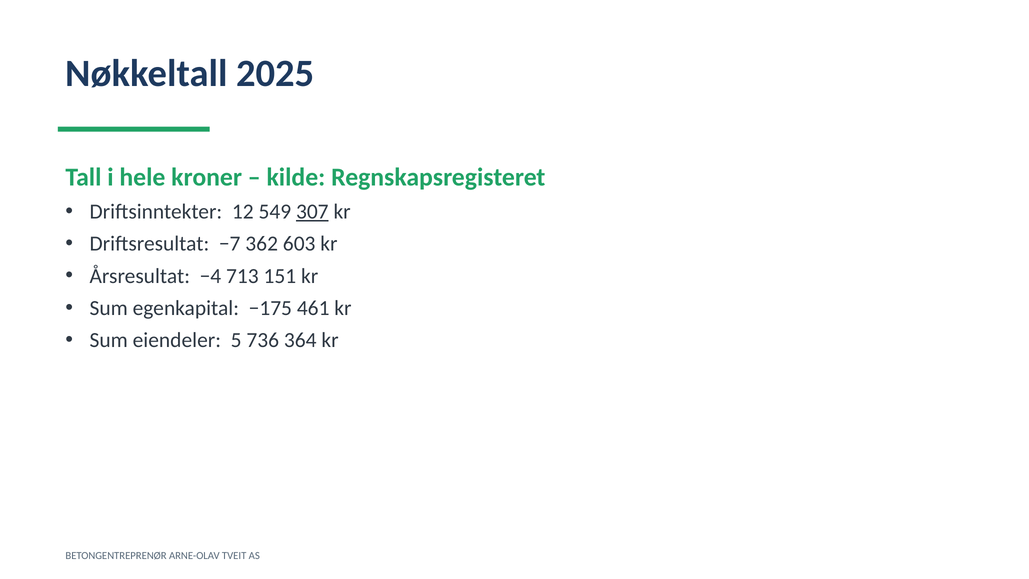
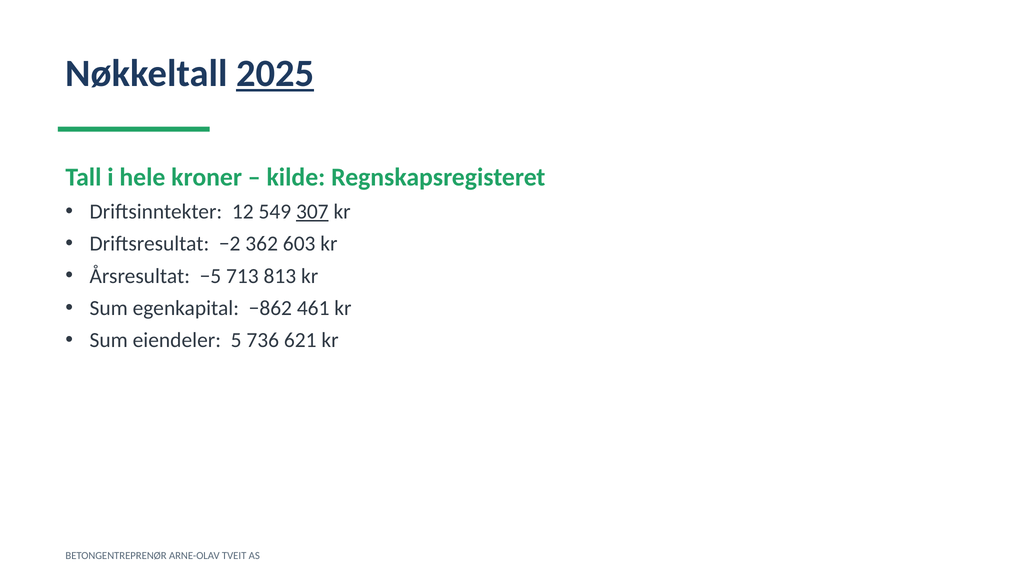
2025 underline: none -> present
−7: −7 -> −2
−4: −4 -> −5
151: 151 -> 813
−175: −175 -> −862
364: 364 -> 621
